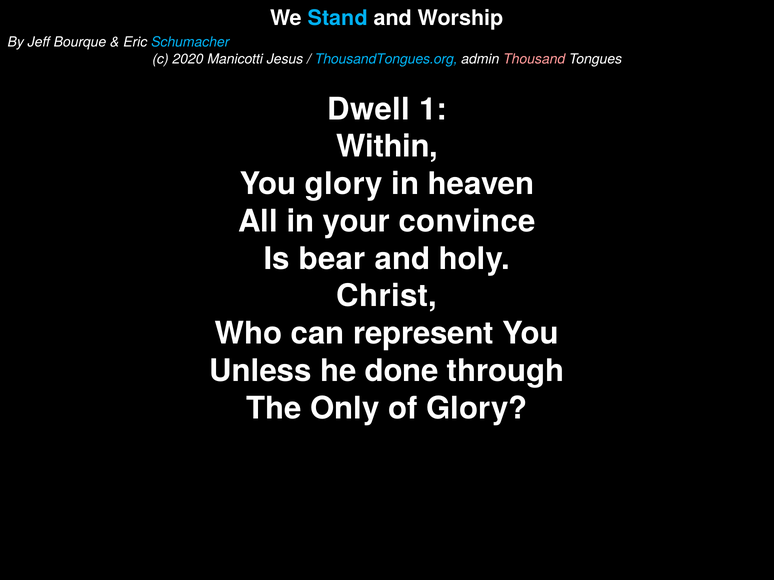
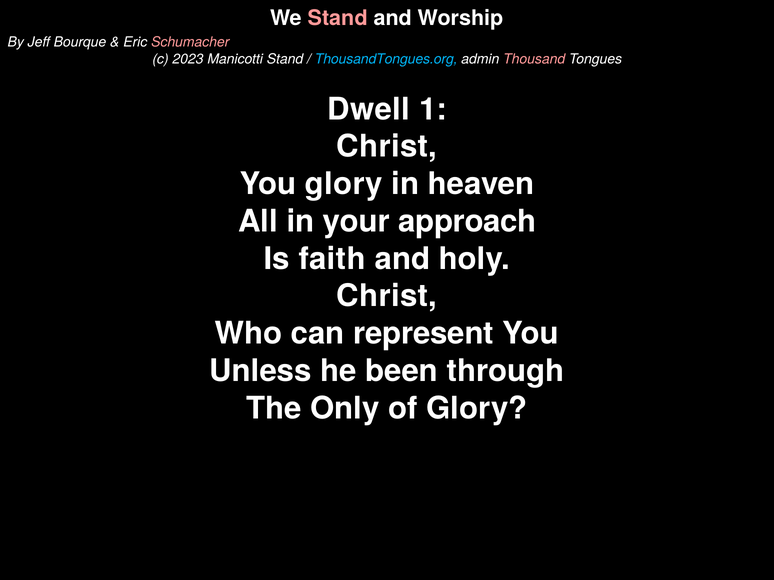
Stand at (338, 18) colour: light blue -> pink
Schumacher colour: light blue -> pink
2020: 2020 -> 2023
Manicotti Jesus: Jesus -> Stand
Within at (387, 147): Within -> Christ
convince: convince -> approach
bear: bear -> faith
done: done -> been
